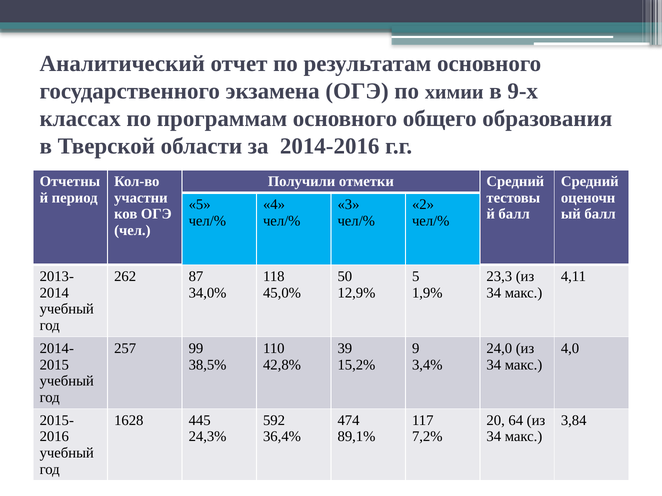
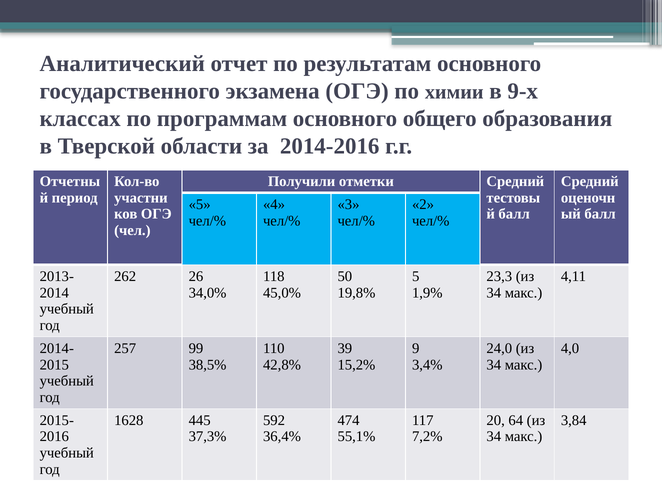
87: 87 -> 26
12,9%: 12,9% -> 19,8%
24,3%: 24,3% -> 37,3%
89,1%: 89,1% -> 55,1%
